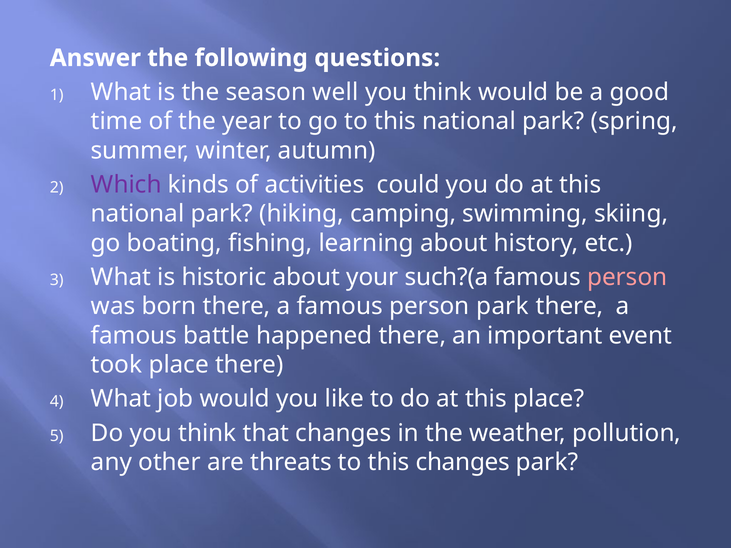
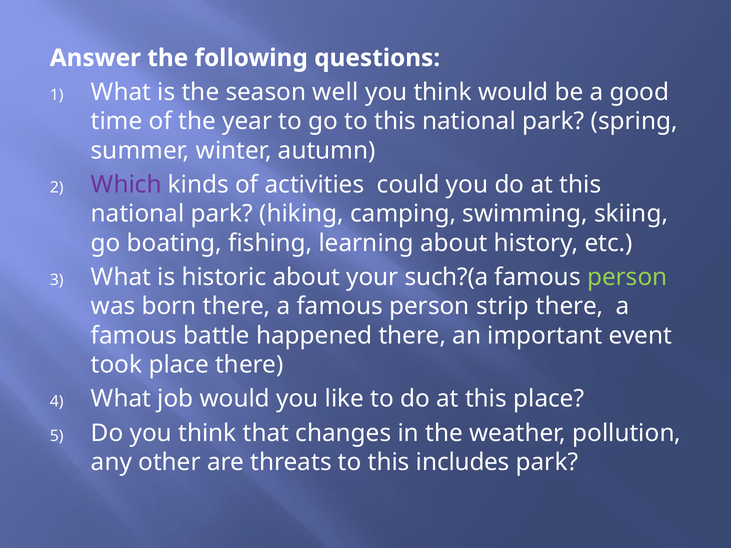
person at (627, 277) colour: pink -> light green
person park: park -> strip
this changes: changes -> includes
